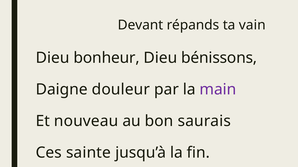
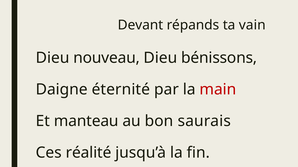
bonheur: bonheur -> nouveau
douleur: douleur -> éternité
main colour: purple -> red
nouveau: nouveau -> manteau
sainte: sainte -> réalité
